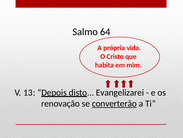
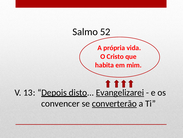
64: 64 -> 52
Evangelizarei underline: none -> present
renovação: renovação -> convencer
